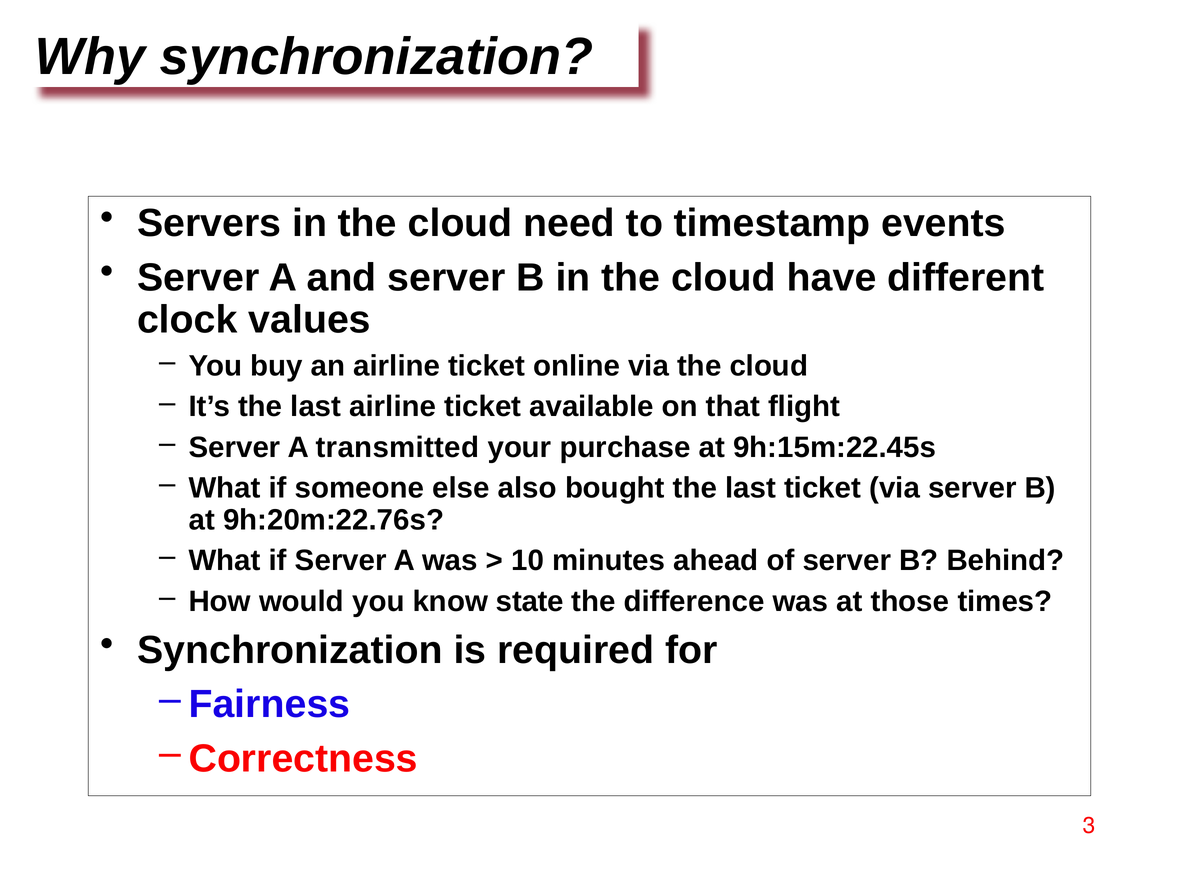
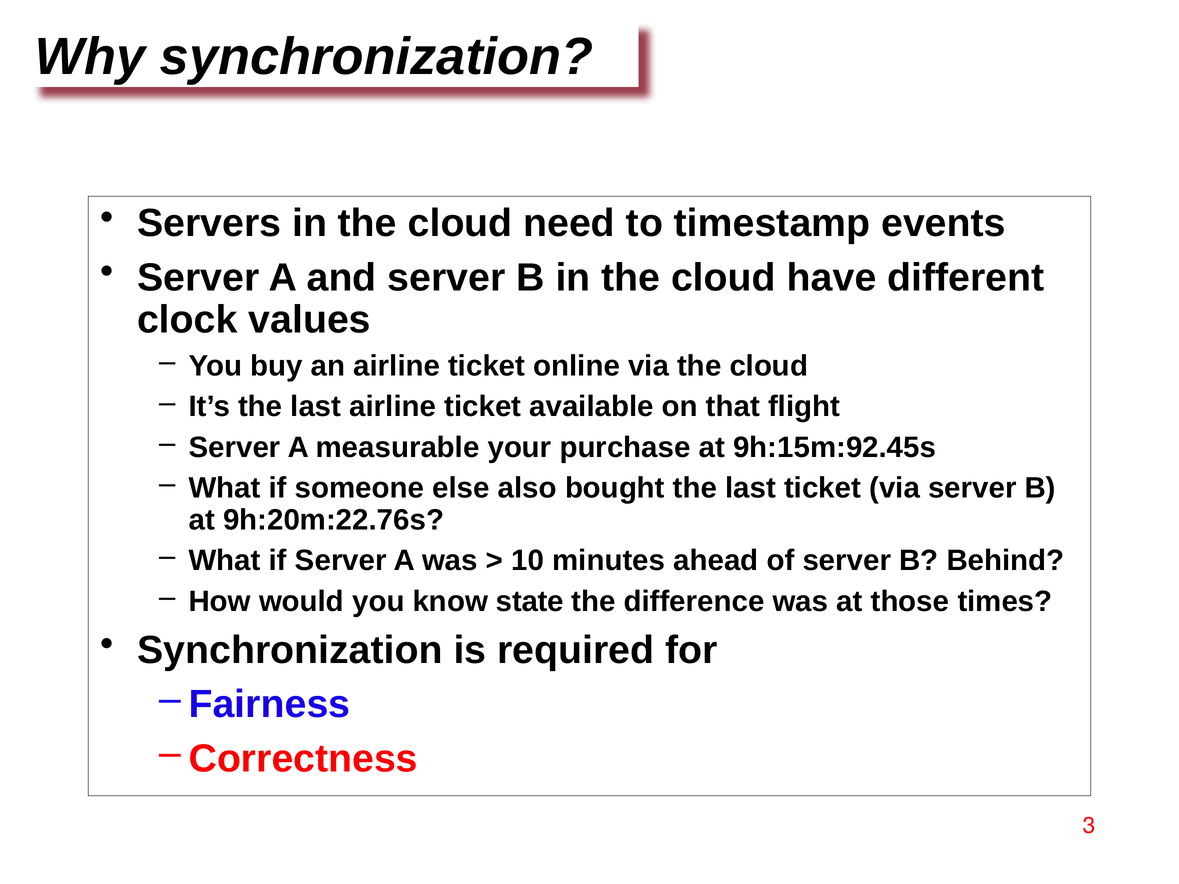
transmitted: transmitted -> measurable
9h:15m:22.45s: 9h:15m:22.45s -> 9h:15m:92.45s
